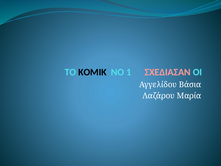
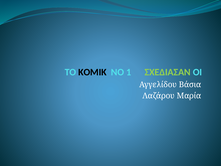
ΣΧΕΔΙΑΣΑΝ colour: pink -> light green
